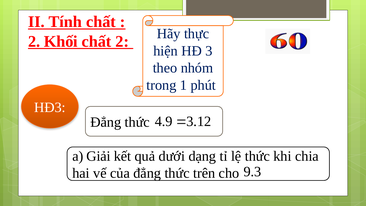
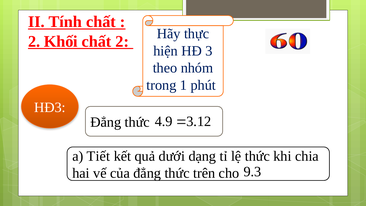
Giải: Giải -> Tiết
